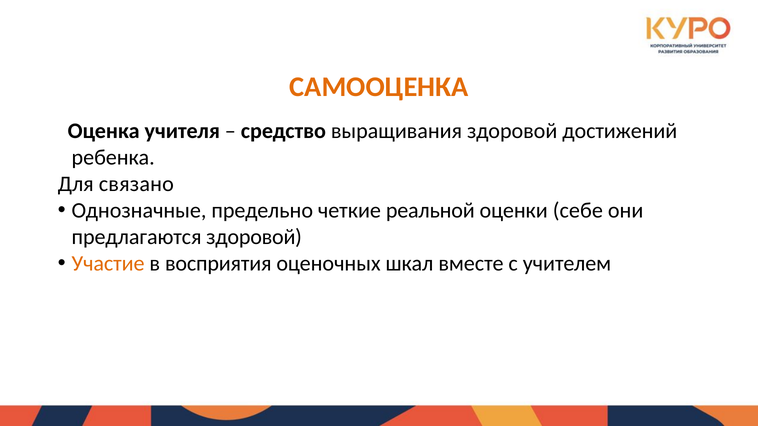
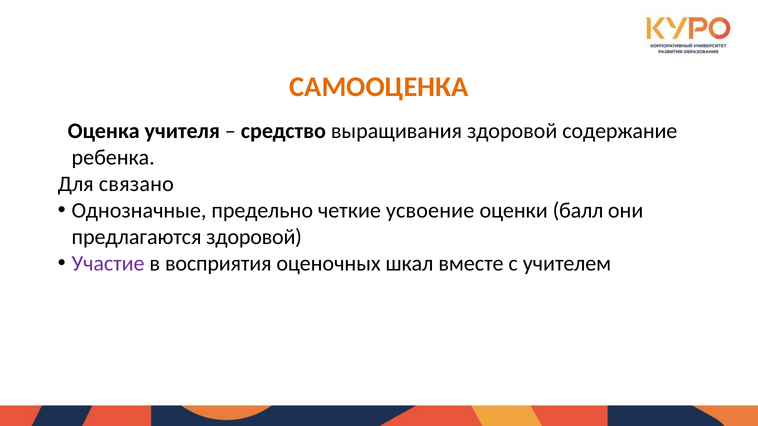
достижений: достижений -> содержание
реальной: реальной -> усвоение
себе: себе -> балл
Участие colour: orange -> purple
